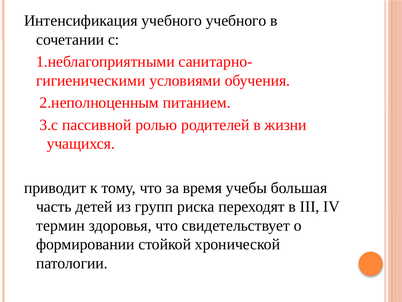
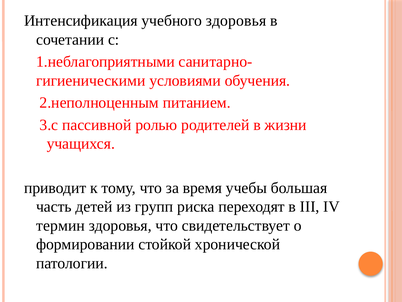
учебного учебного: учебного -> здоровья
